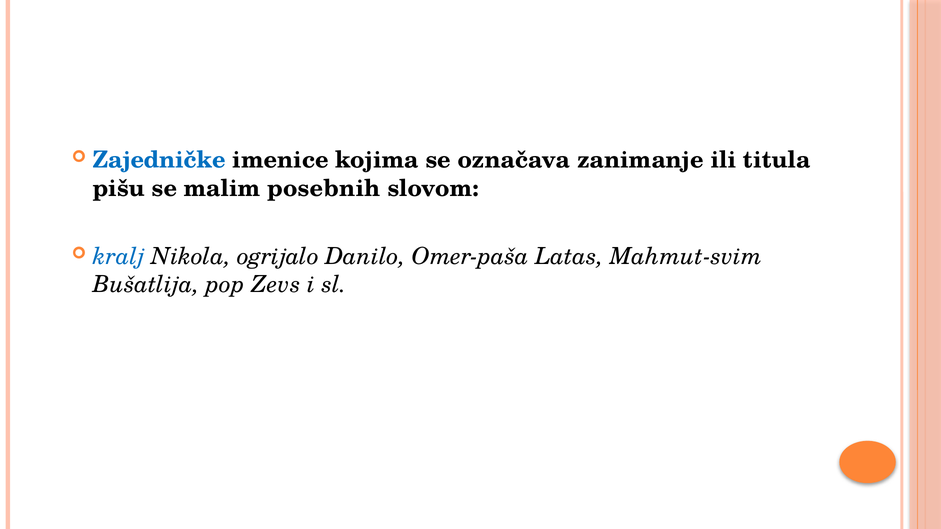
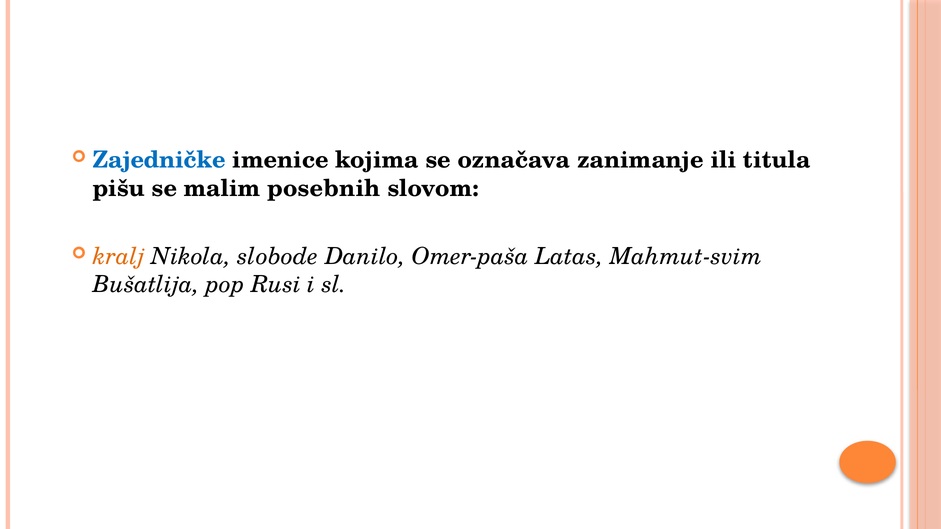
kralj colour: blue -> orange
ogrijalo: ogrijalo -> slobode
Zevs: Zevs -> Rusi
